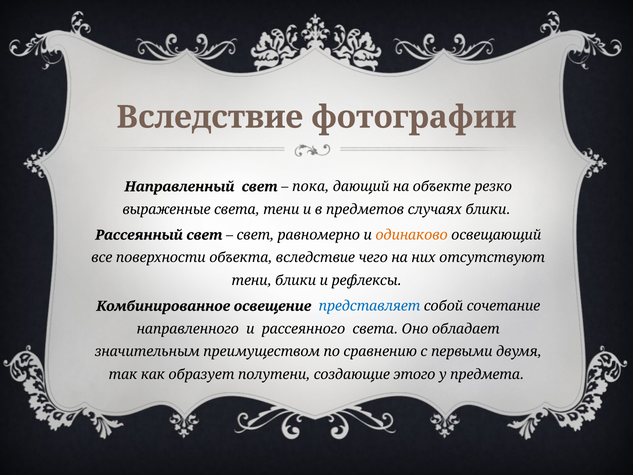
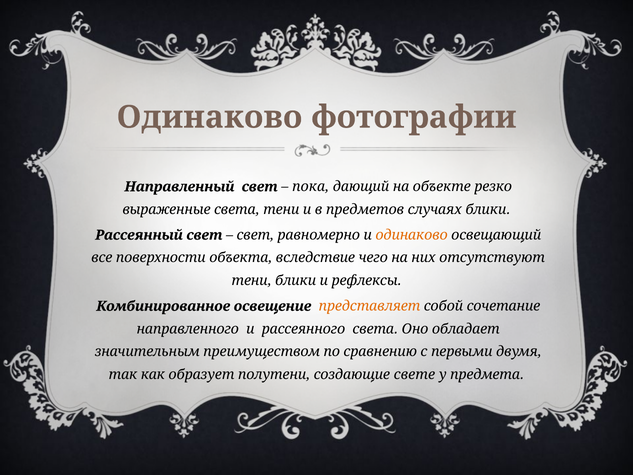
Вследствие at (210, 117): Вследствие -> Одинаково
представляет colour: blue -> orange
этого: этого -> свете
